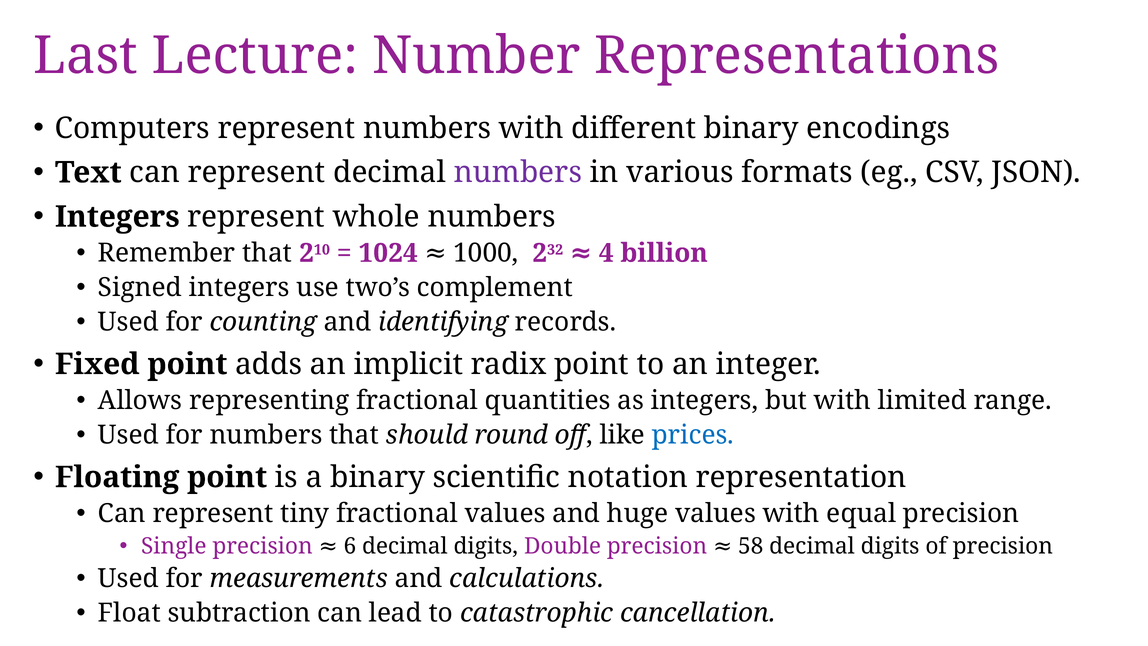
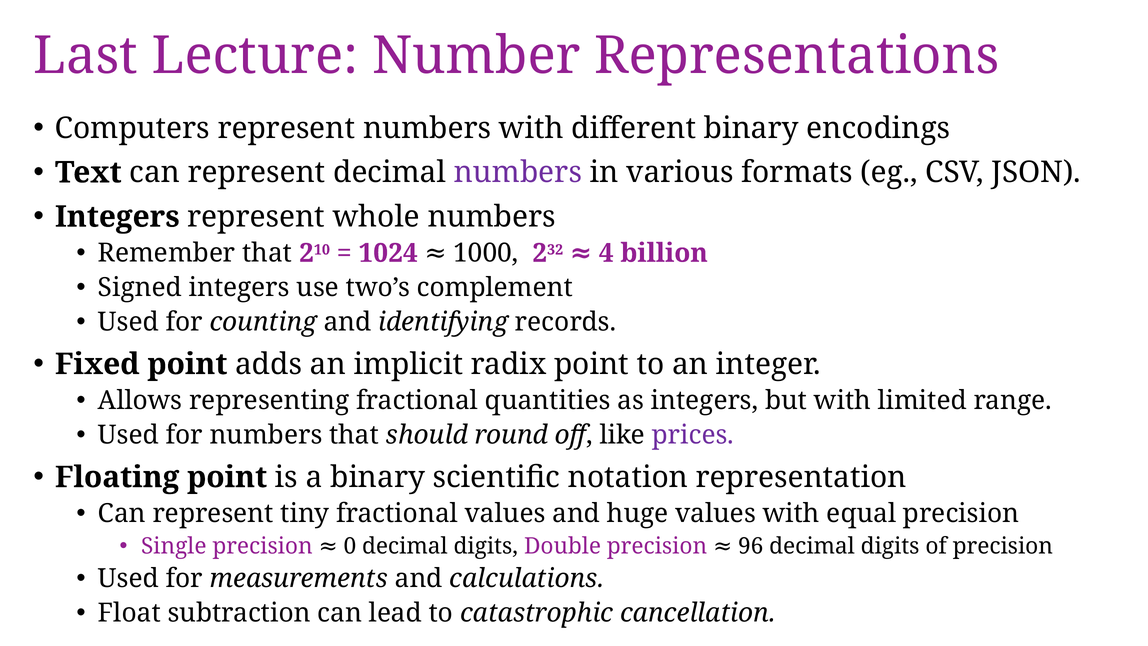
prices colour: blue -> purple
6: 6 -> 0
58: 58 -> 96
